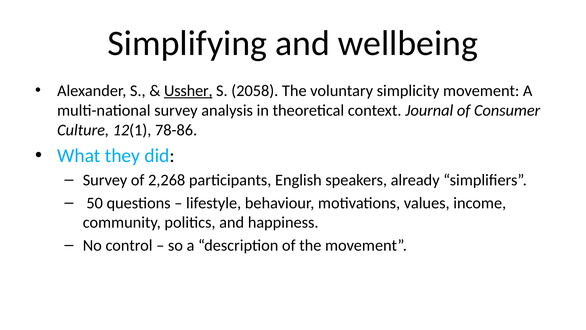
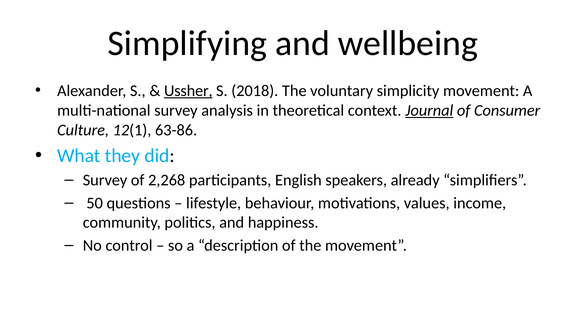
2058: 2058 -> 2018
Journal underline: none -> present
78-86: 78-86 -> 63-86
